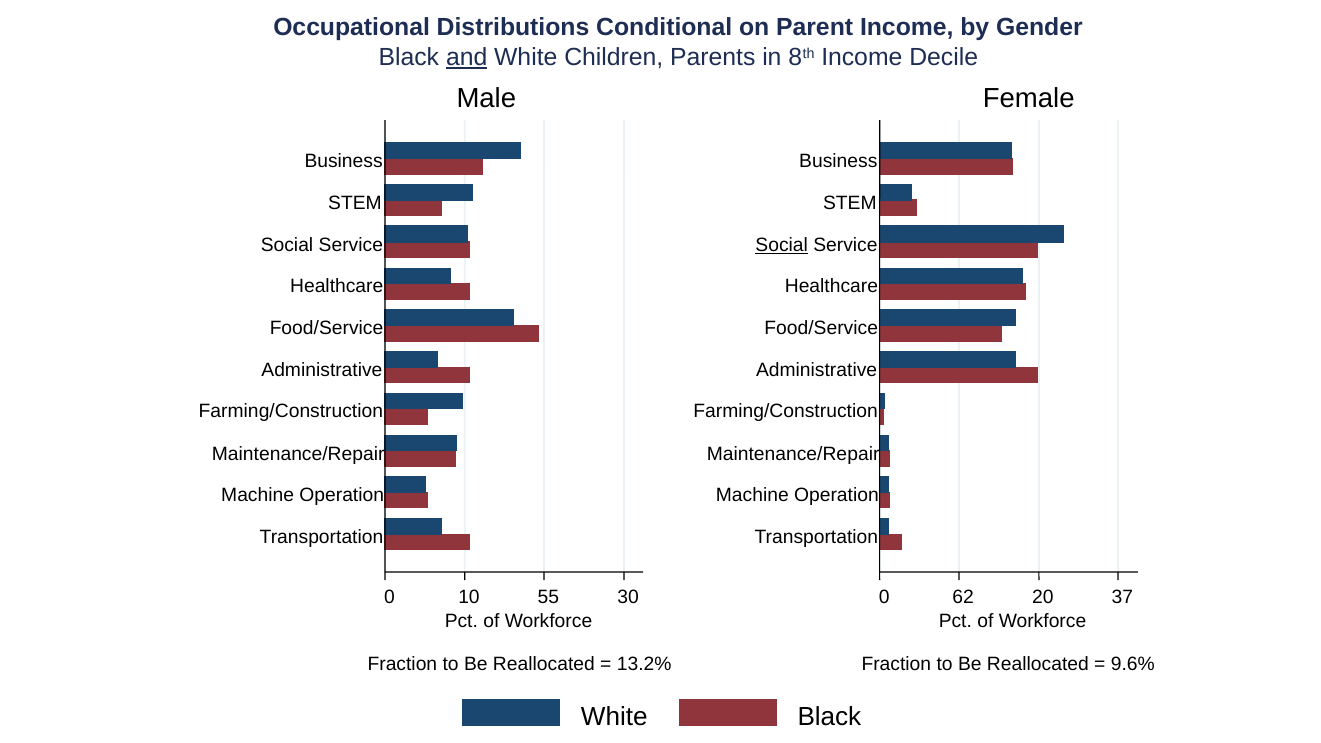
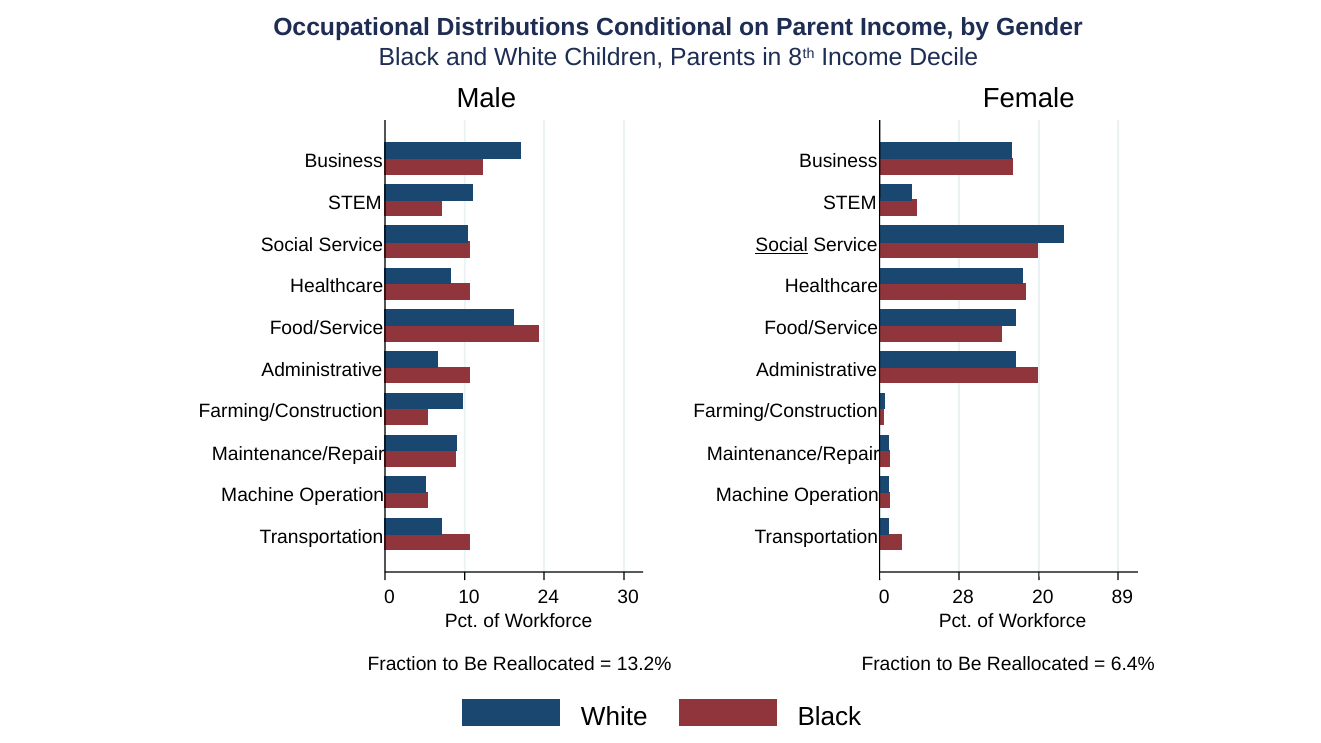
and underline: present -> none
55: 55 -> 24
62: 62 -> 28
37: 37 -> 89
9.6%: 9.6% -> 6.4%
